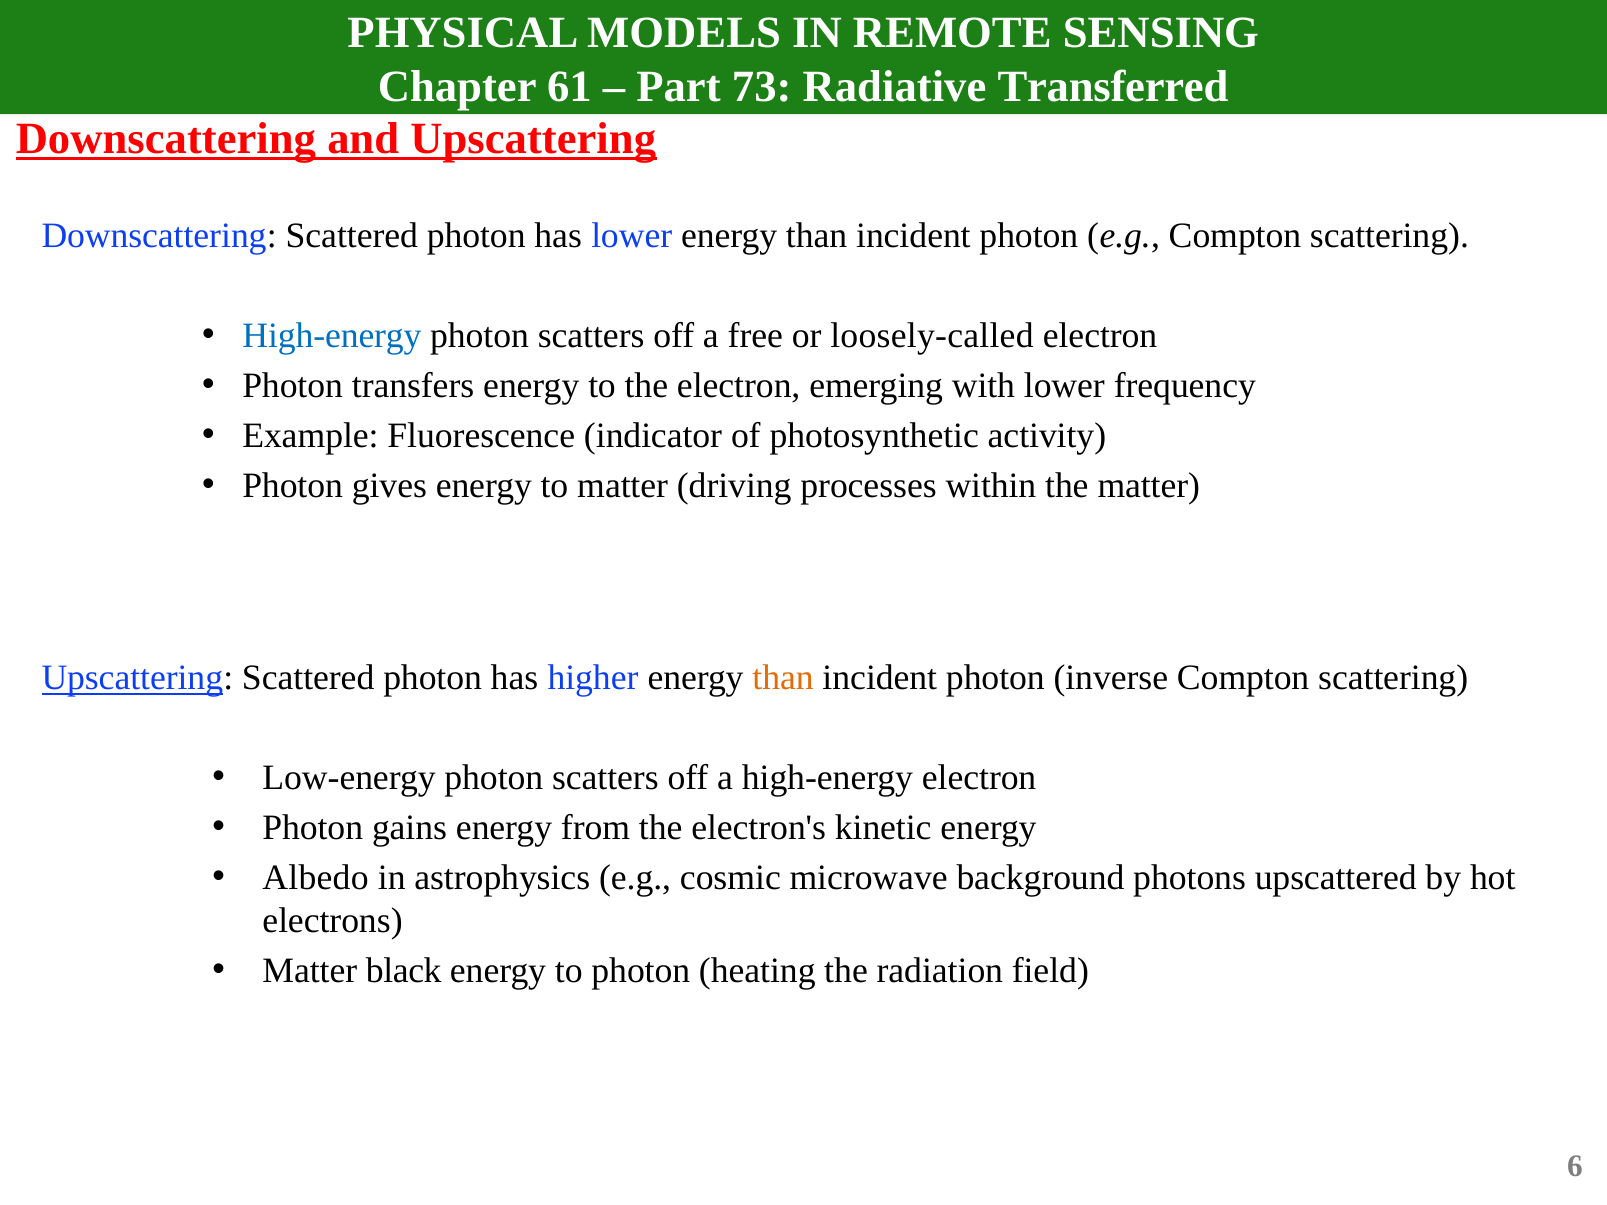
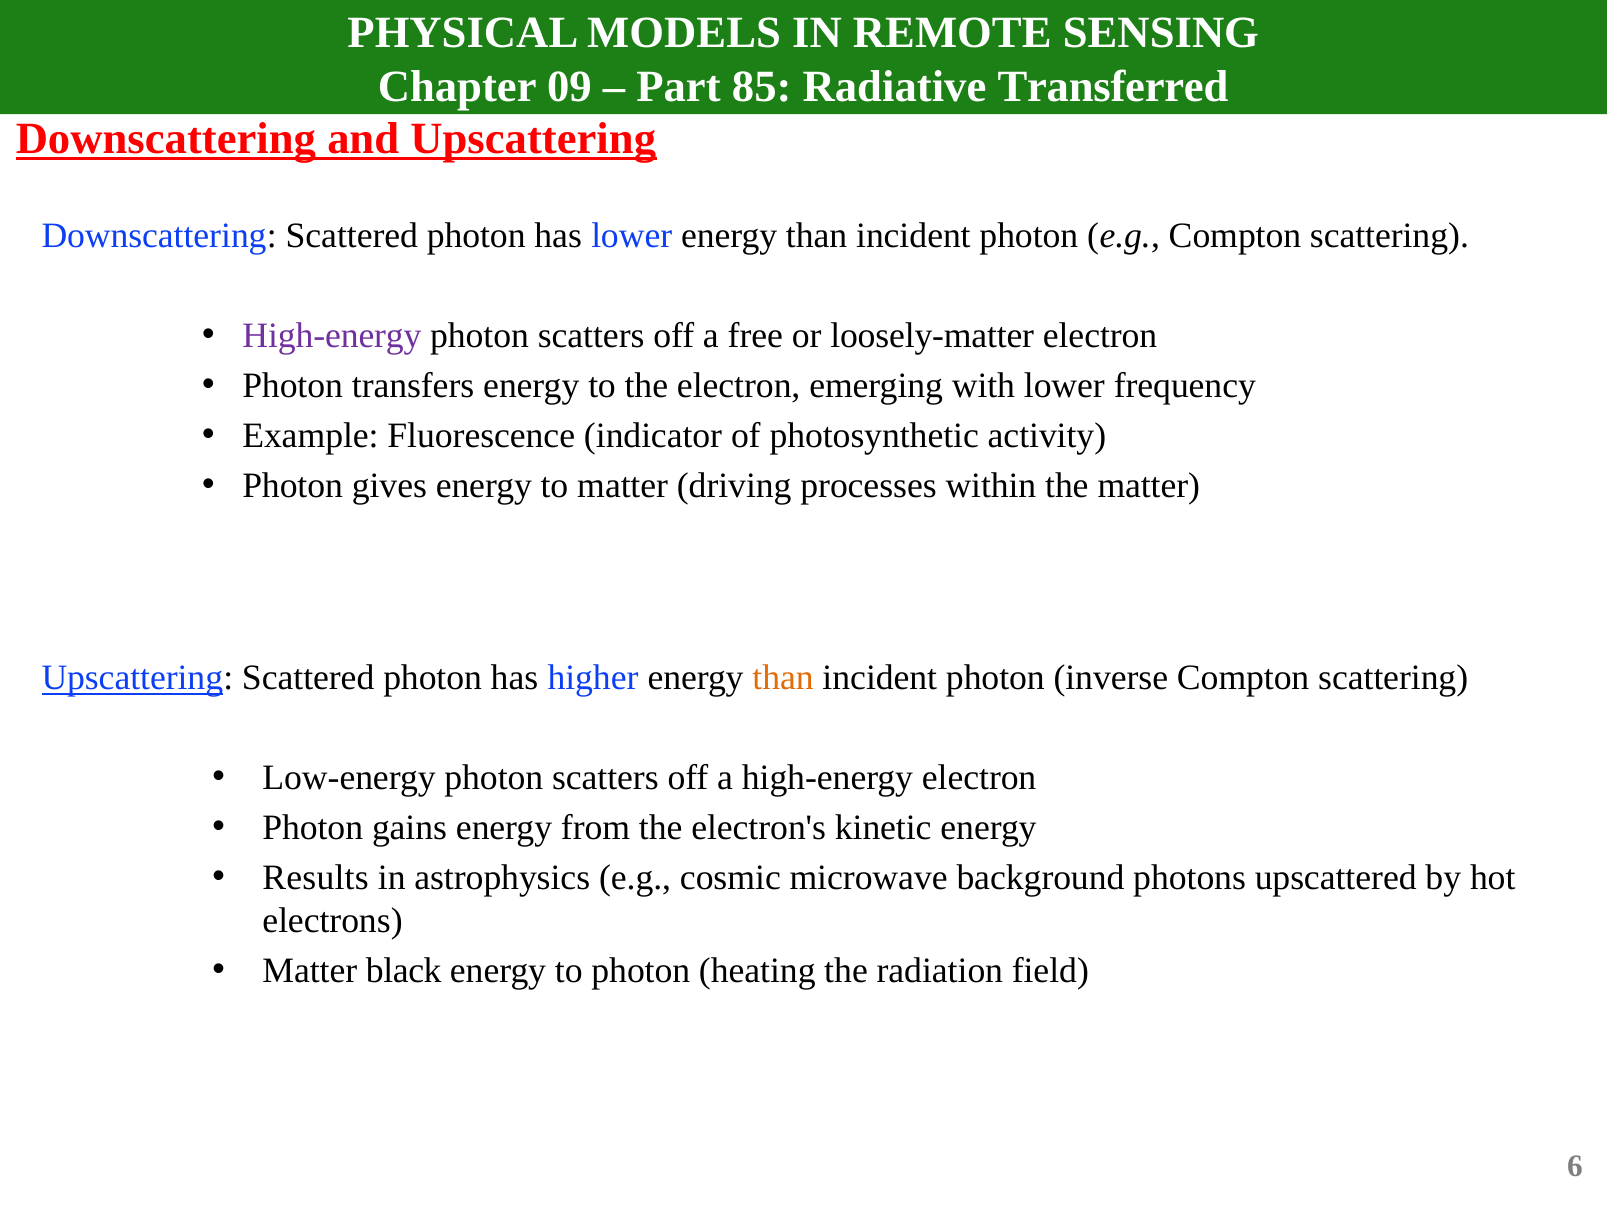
61: 61 -> 09
73: 73 -> 85
High-energy at (332, 336) colour: blue -> purple
loosely-called: loosely-called -> loosely-matter
Albedo: Albedo -> Results
